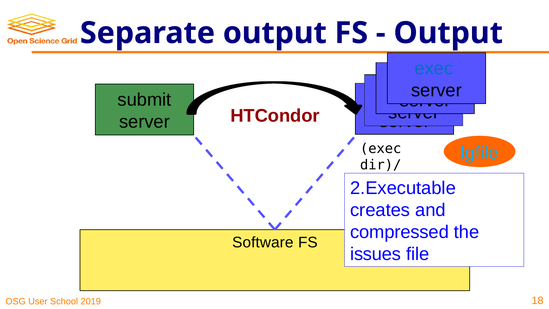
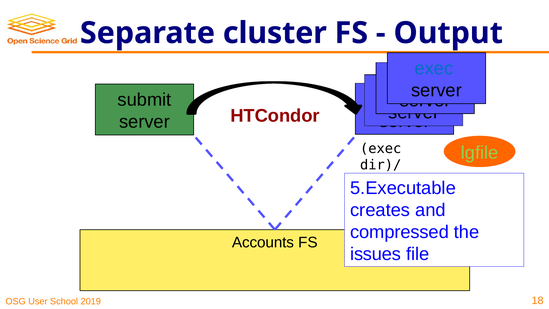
Separate output: output -> cluster
lgfile colour: light blue -> light green
2.Executable: 2.Executable -> 5.Executable
Software: Software -> Accounts
